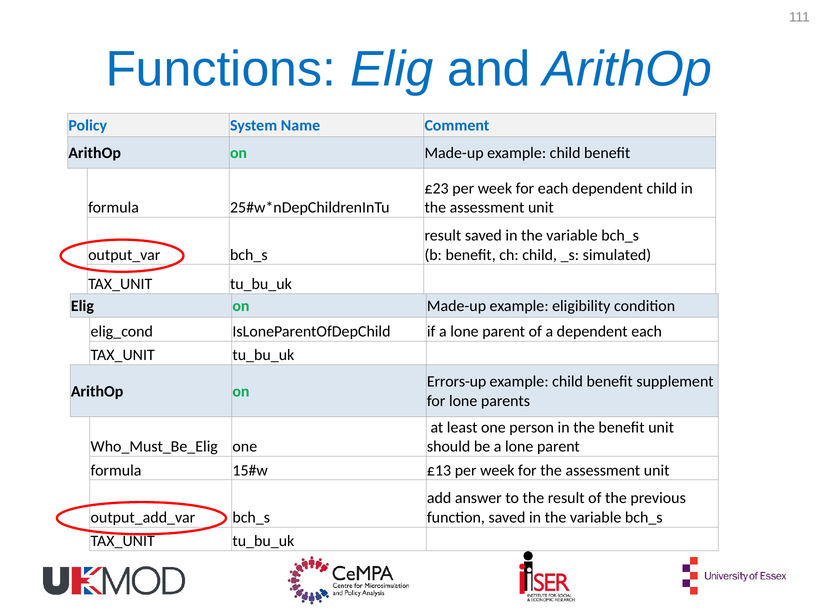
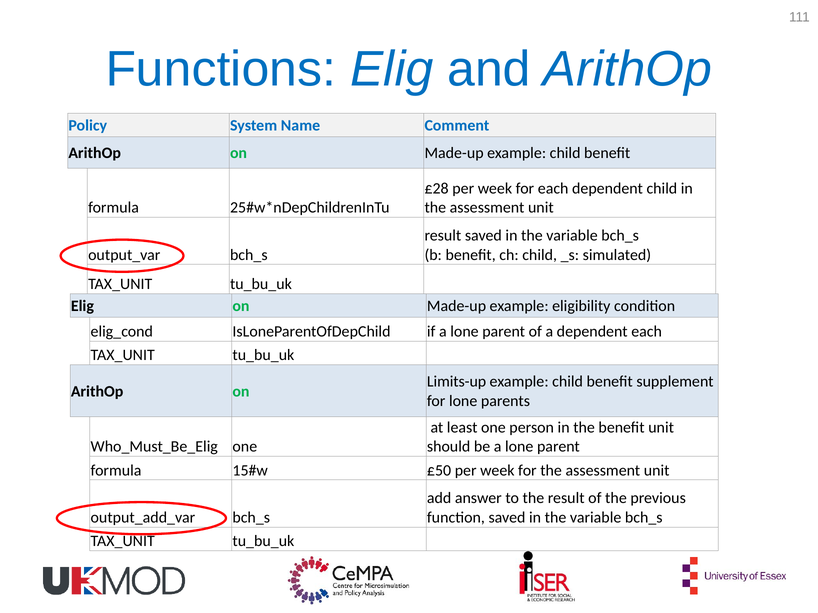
£23: £23 -> £28
Errors-up: Errors-up -> Limits-up
£13: £13 -> £50
